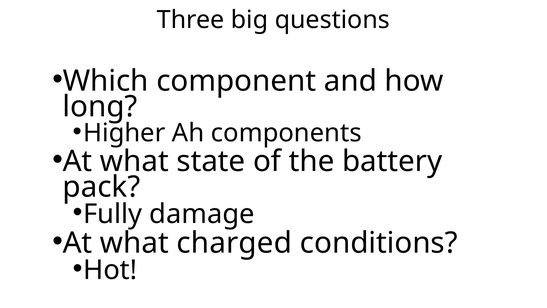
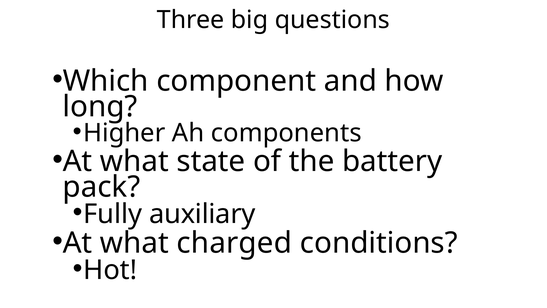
damage: damage -> auxiliary
